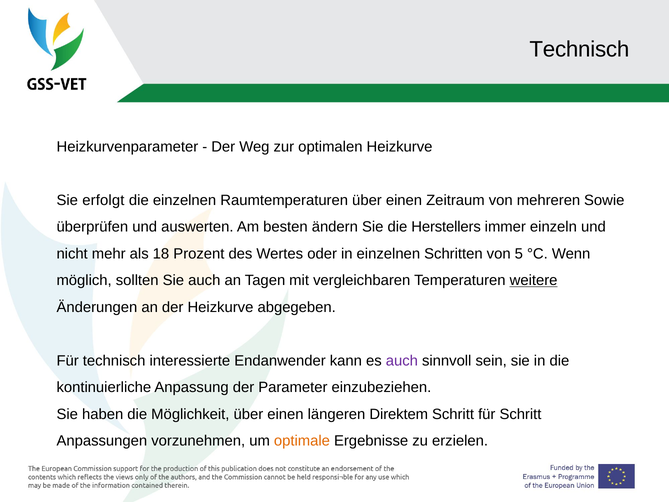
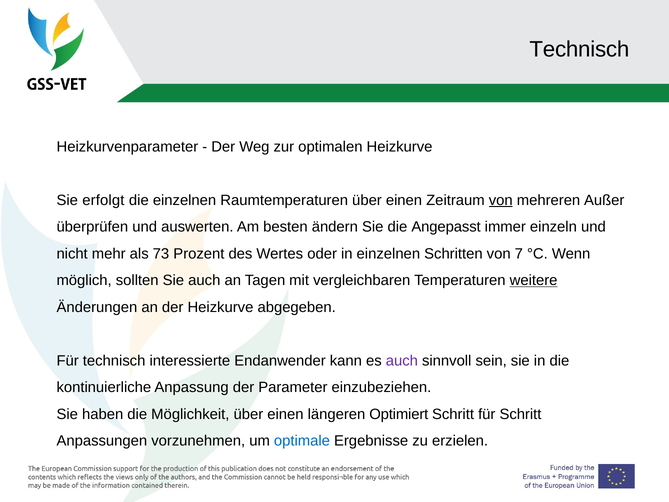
von at (501, 200) underline: none -> present
Sowie: Sowie -> Außer
Herstellers: Herstellers -> Angepasst
18: 18 -> 73
5: 5 -> 7
Direktem: Direktem -> Optimiert
optimale colour: orange -> blue
